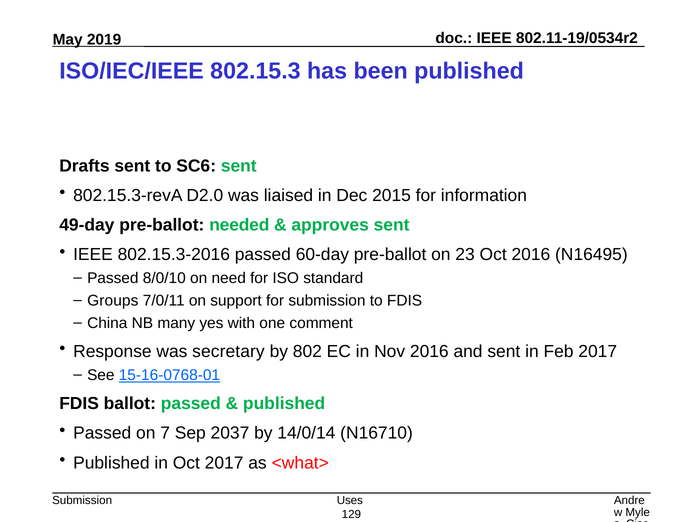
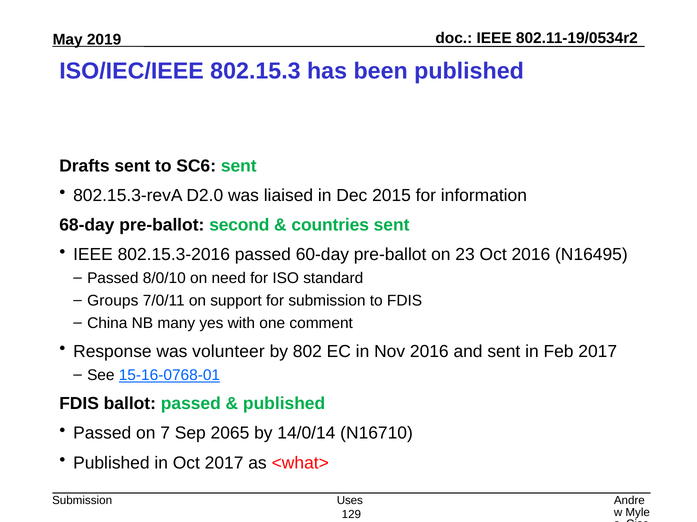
49-day: 49-day -> 68-day
needed: needed -> second
approves: approves -> countries
secretary: secretary -> volunteer
2037: 2037 -> 2065
